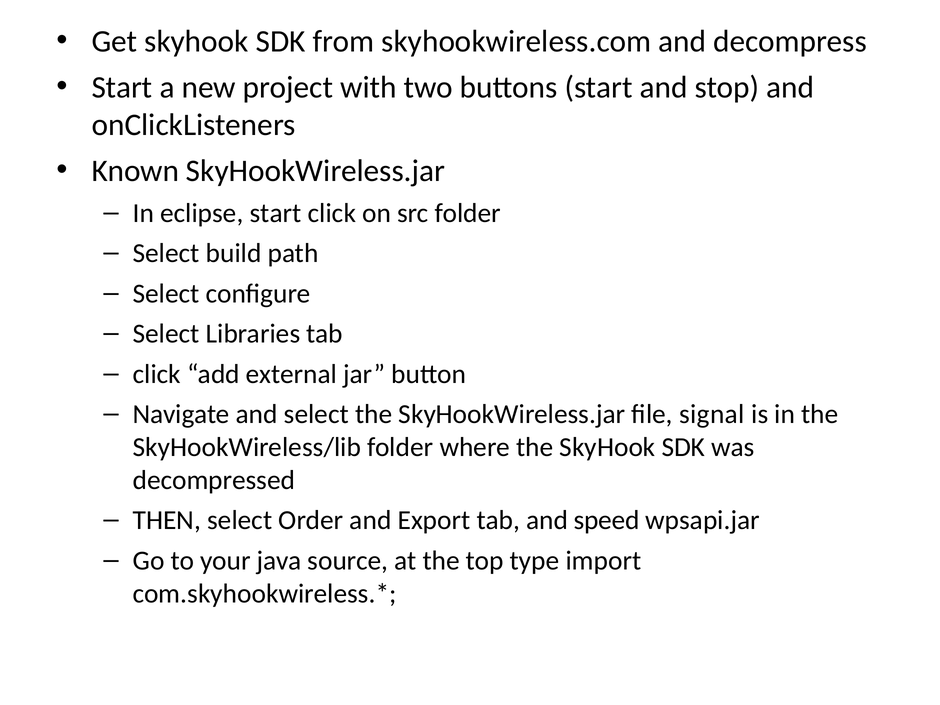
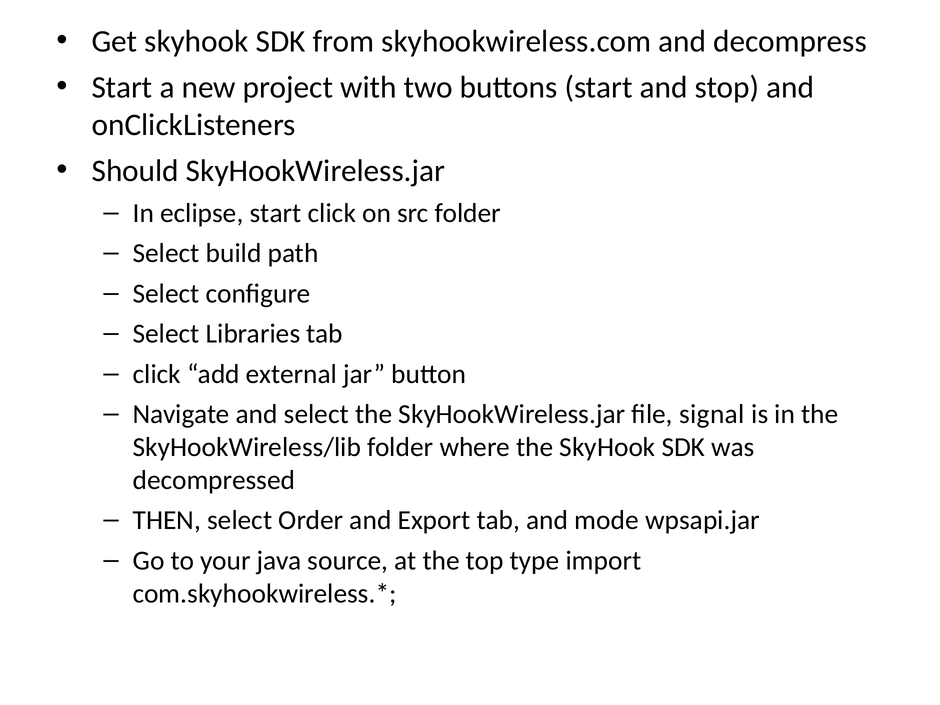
Known: Known -> Should
speed: speed -> mode
